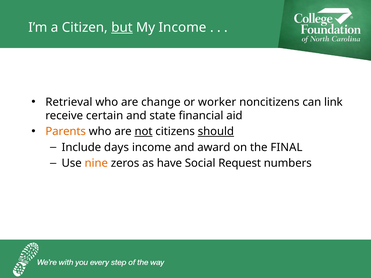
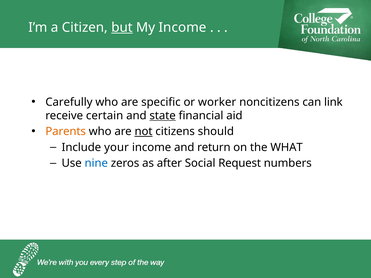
Retrieval: Retrieval -> Carefully
change: change -> specific
state underline: none -> present
should underline: present -> none
days: days -> your
award: award -> return
FINAL: FINAL -> WHAT
nine colour: orange -> blue
have: have -> after
